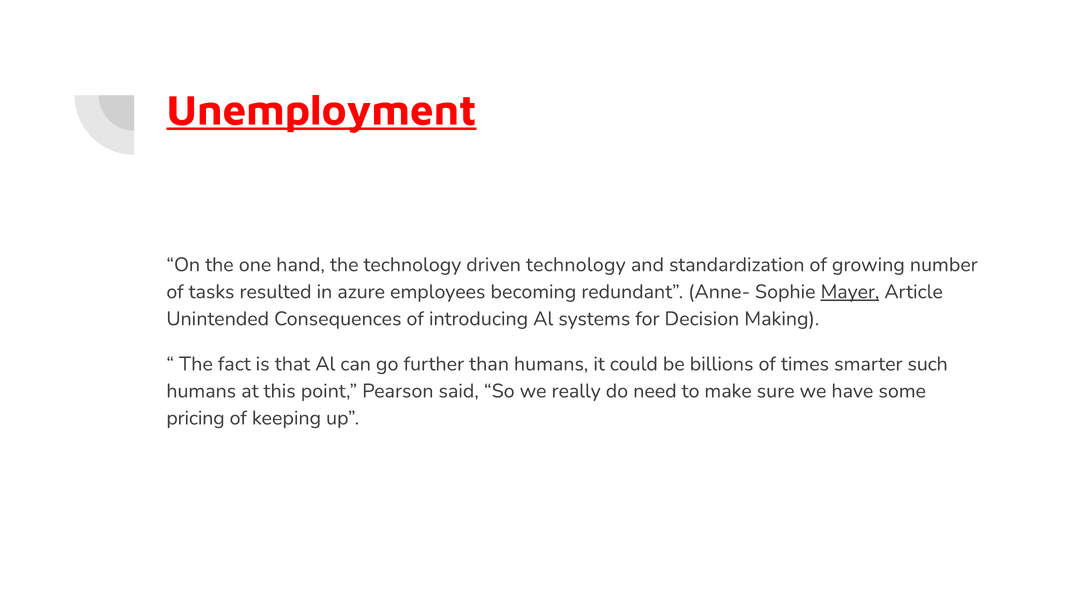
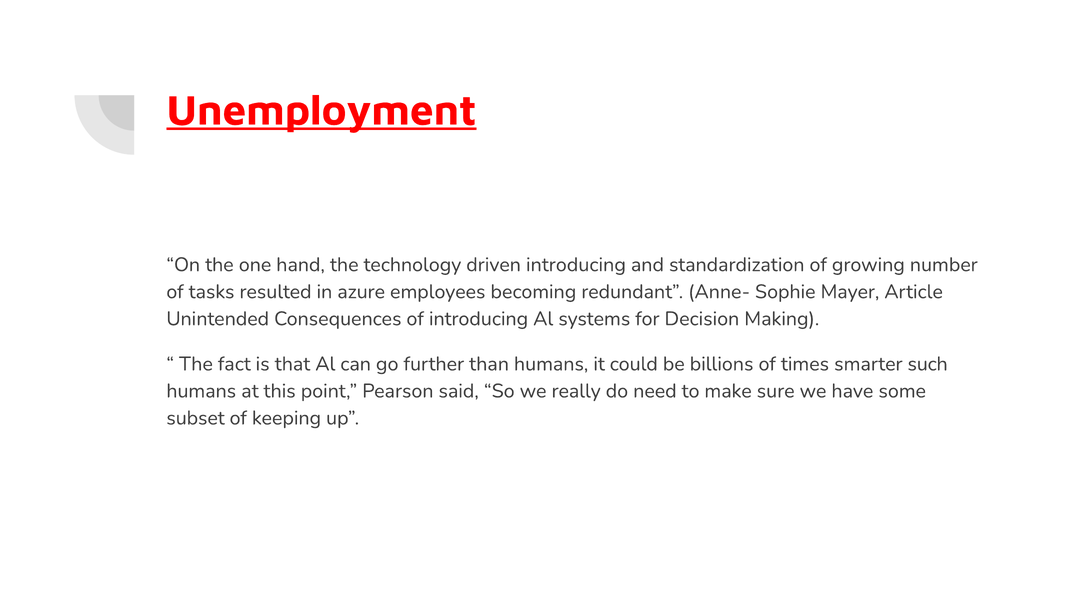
driven technology: technology -> introducing
Mayer underline: present -> none
pricing: pricing -> subset
